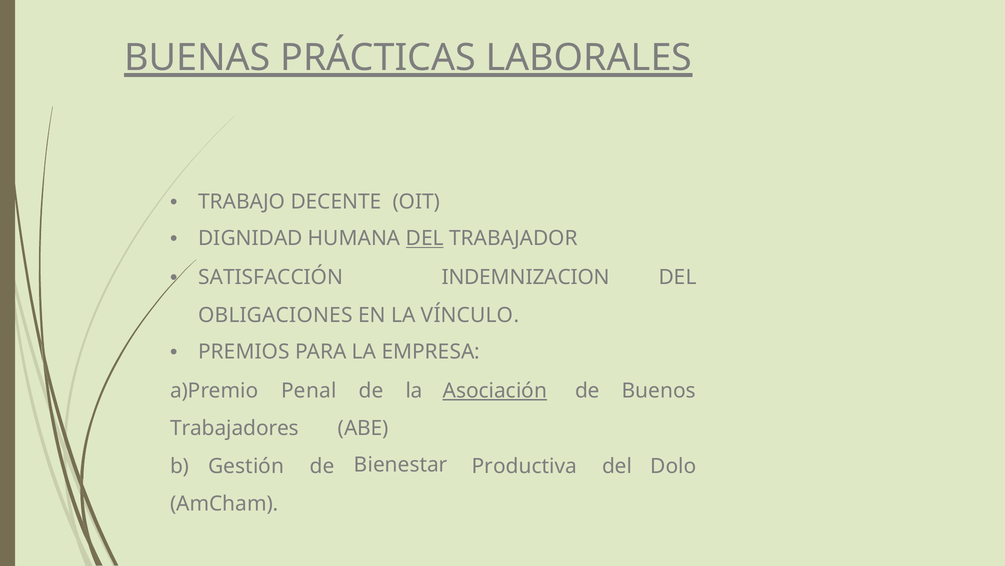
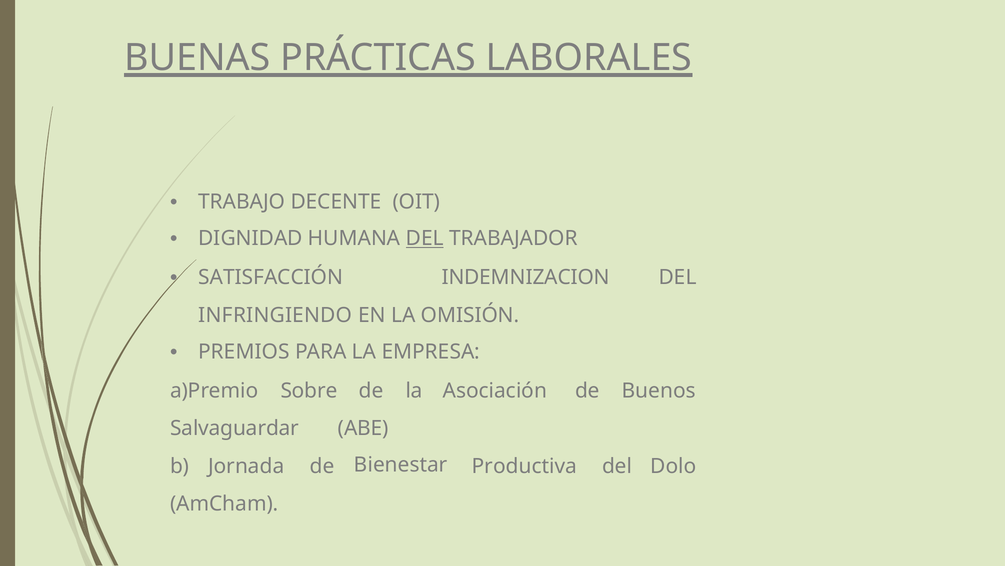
OBLIGACIONES: OBLIGACIONES -> INFRINGIENDO
VÍNCULO: VÍNCULO -> OMISIÓN
Penal: Penal -> Sobre
Asociación underline: present -> none
Trabajadores: Trabajadores -> Salvaguardar
Gestión: Gestión -> Jornada
